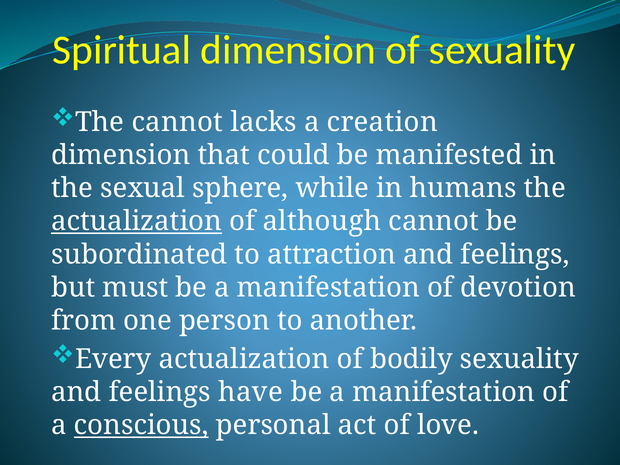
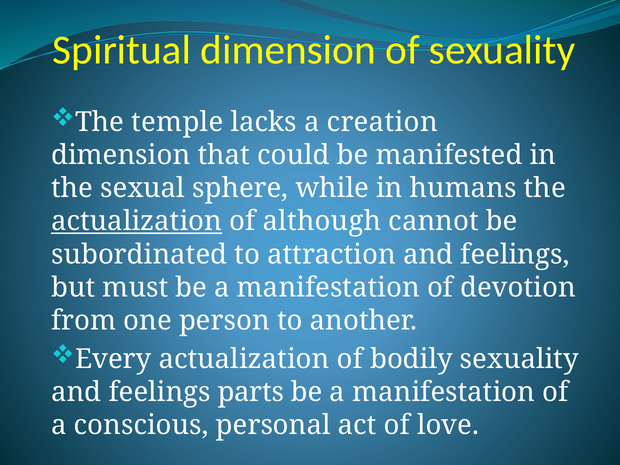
The cannot: cannot -> temple
have: have -> parts
conscious underline: present -> none
